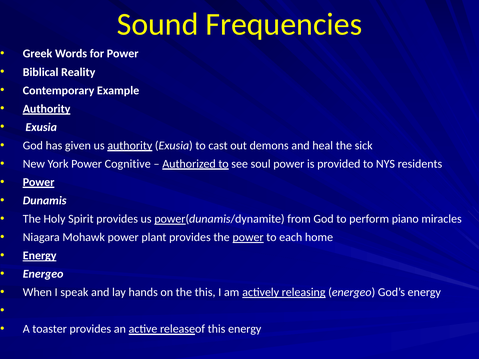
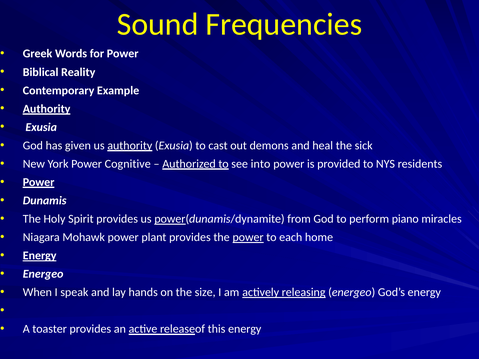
soul: soul -> into
the this: this -> size
